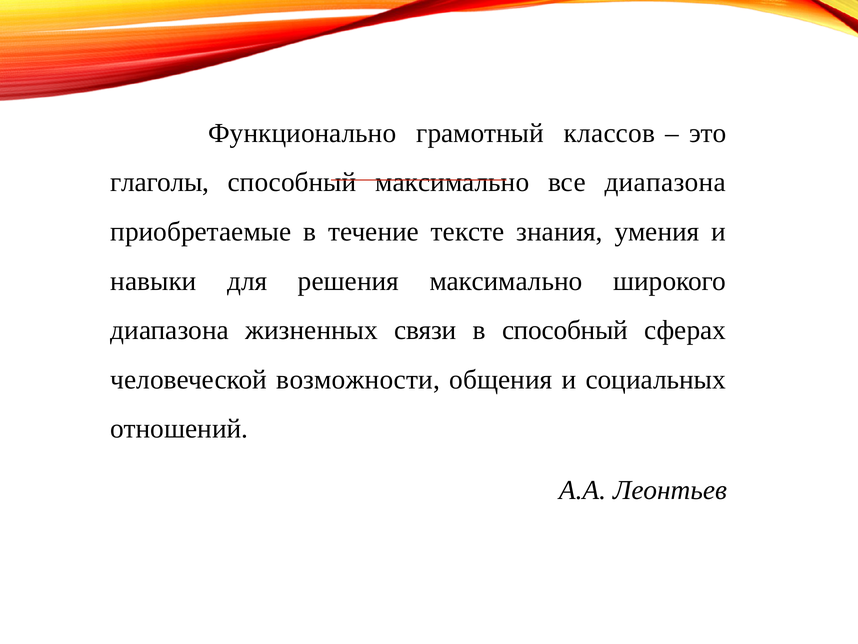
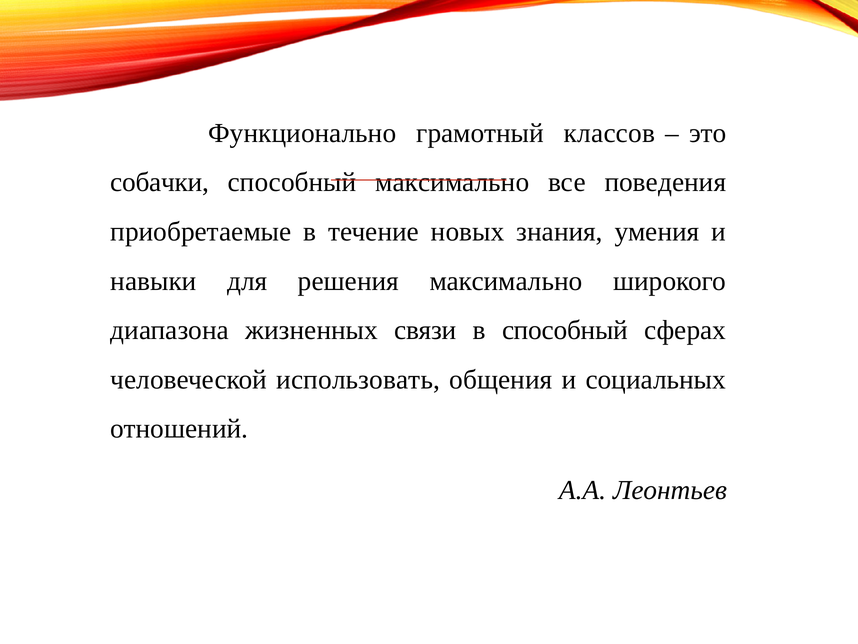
глаголы: глаголы -> собачки
все диапазона: диапазона -> поведения
тексте: тексте -> новых
возможности: возможности -> использовать
